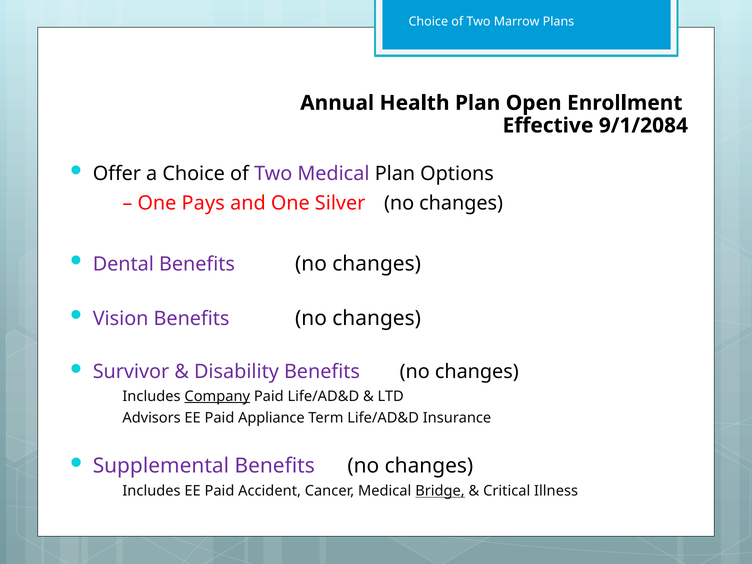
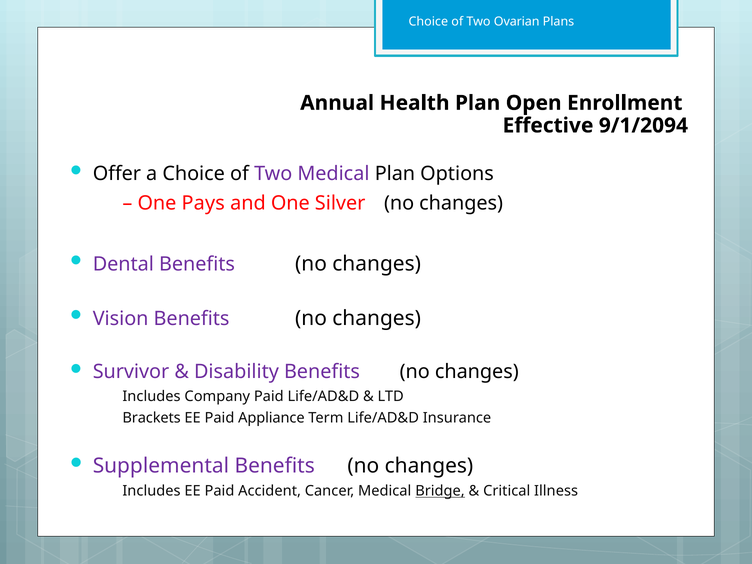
Marrow: Marrow -> Ovarian
9/1/2084: 9/1/2084 -> 9/1/2094
Company underline: present -> none
Advisors: Advisors -> Brackets
